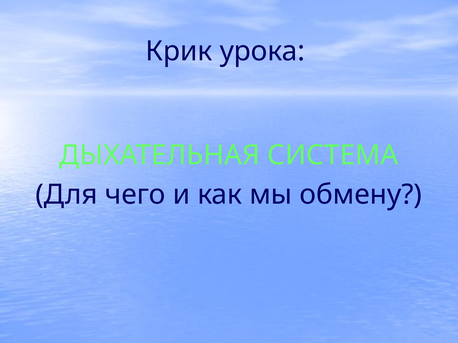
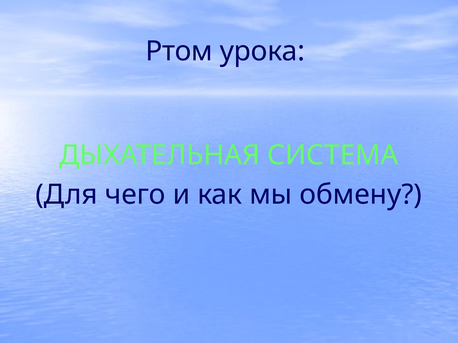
Крик: Крик -> Ртом
